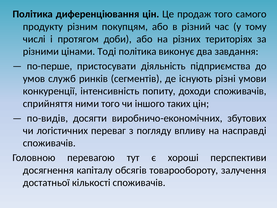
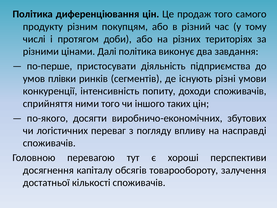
Тоді: Тоді -> Далі
служб: служб -> плівки
по-видів: по-видів -> по-якого
